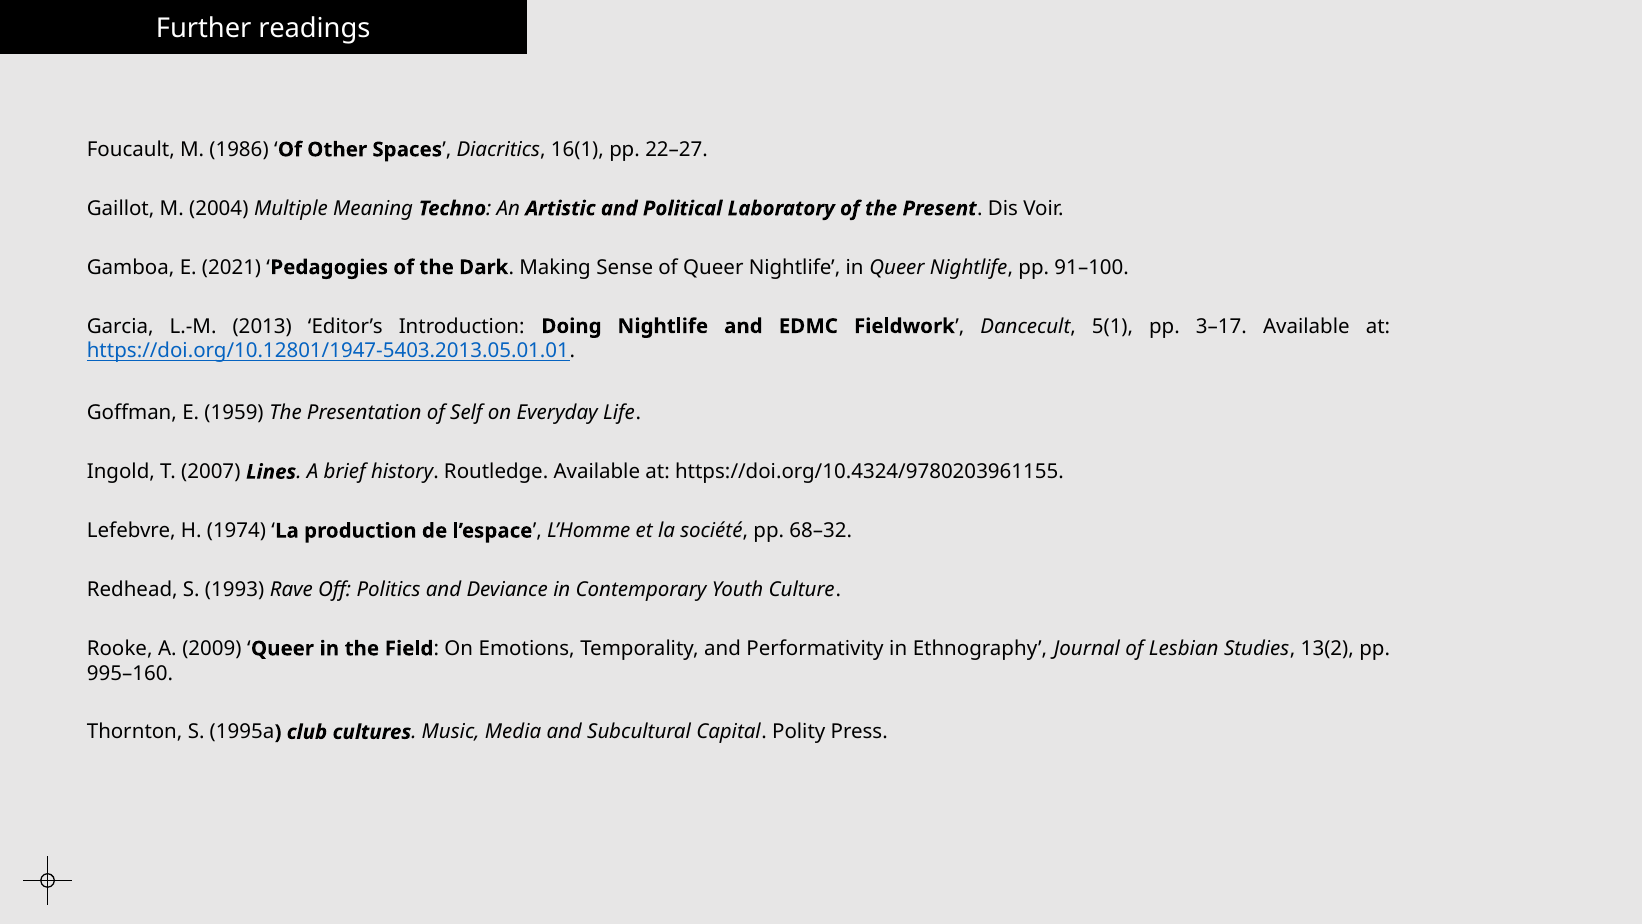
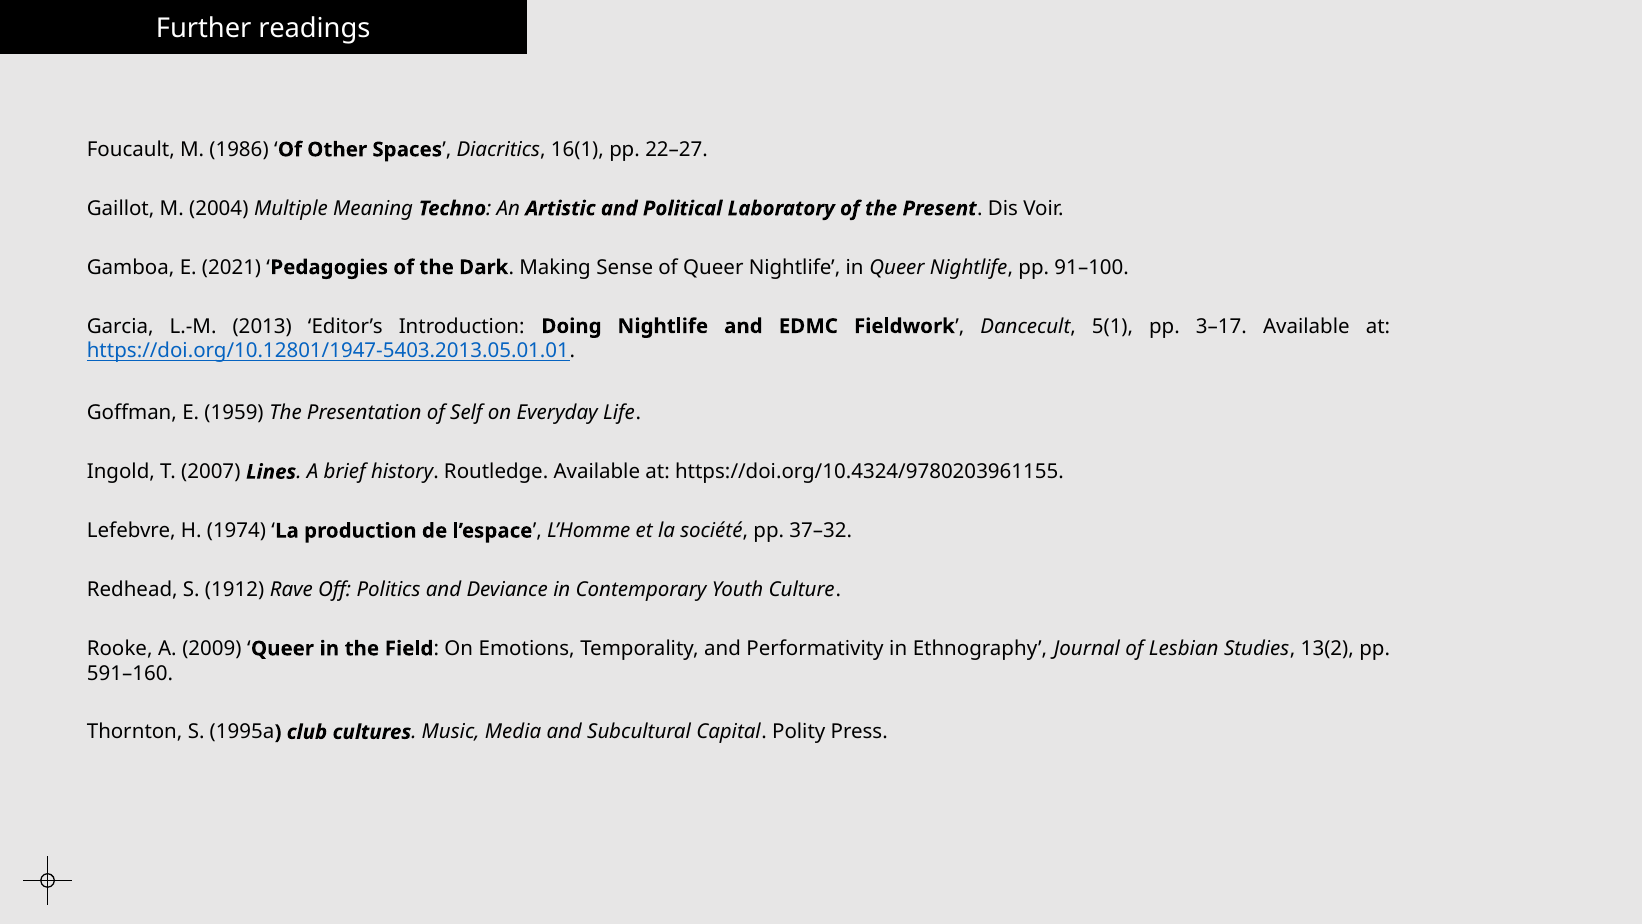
68–32: 68–32 -> 37–32
1993: 1993 -> 1912
995–160: 995–160 -> 591–160
